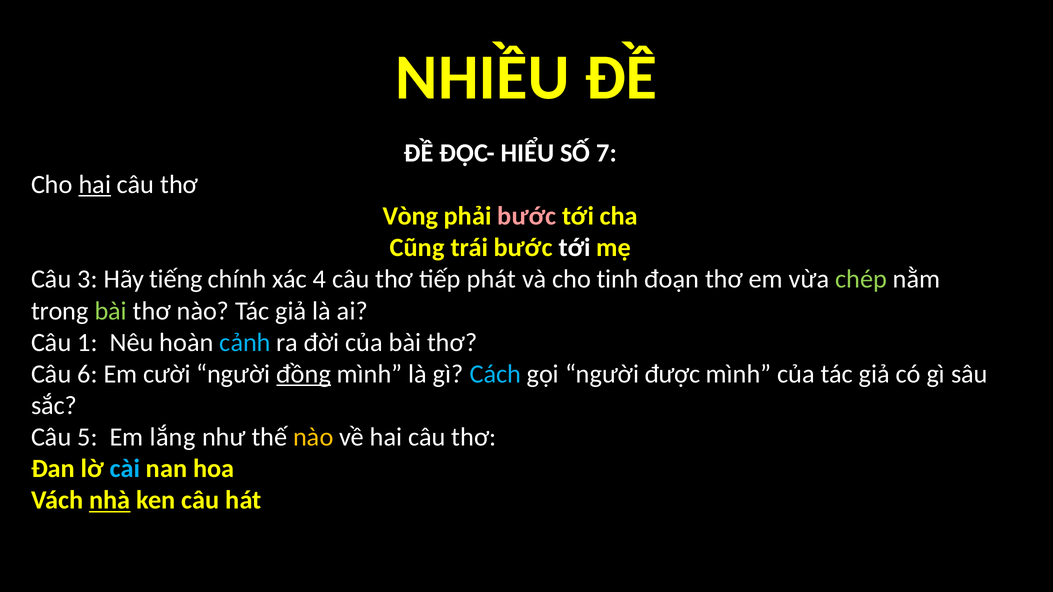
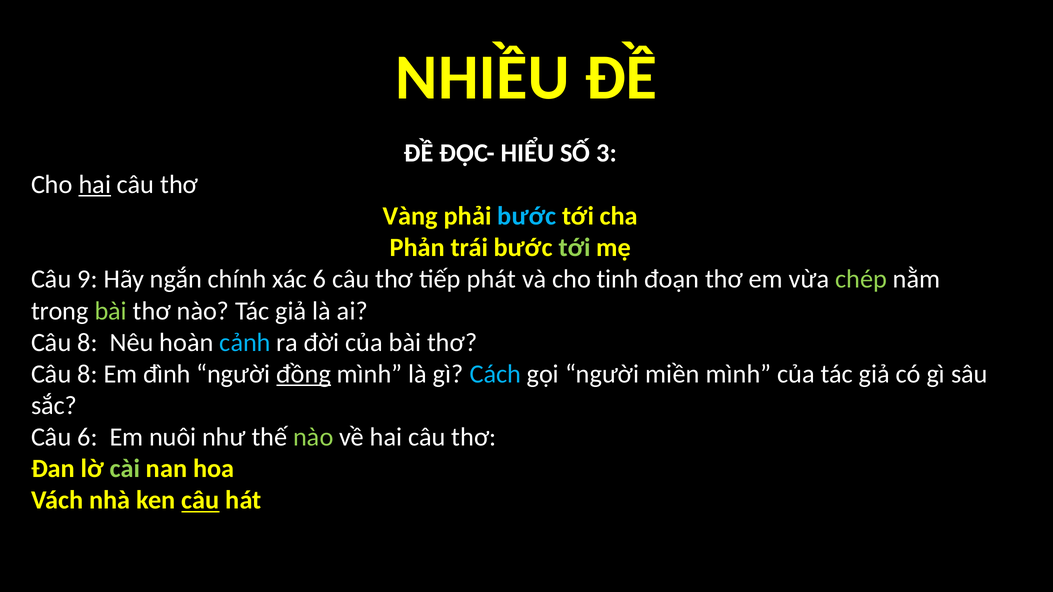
7: 7 -> 3
Vòng: Vòng -> Vàng
bước at (527, 216) colour: pink -> light blue
Cũng: Cũng -> Phản
tới at (575, 248) colour: white -> light green
3: 3 -> 9
tiếng: tiếng -> ngắn
xác 4: 4 -> 6
1 at (88, 343): 1 -> 8
6 at (88, 374): 6 -> 8
cười: cười -> đình
được: được -> miền
Câu 5: 5 -> 6
lắng: lắng -> nuôi
nào at (313, 437) colour: yellow -> light green
cài colour: light blue -> light green
nhà underline: present -> none
câu at (200, 501) underline: none -> present
